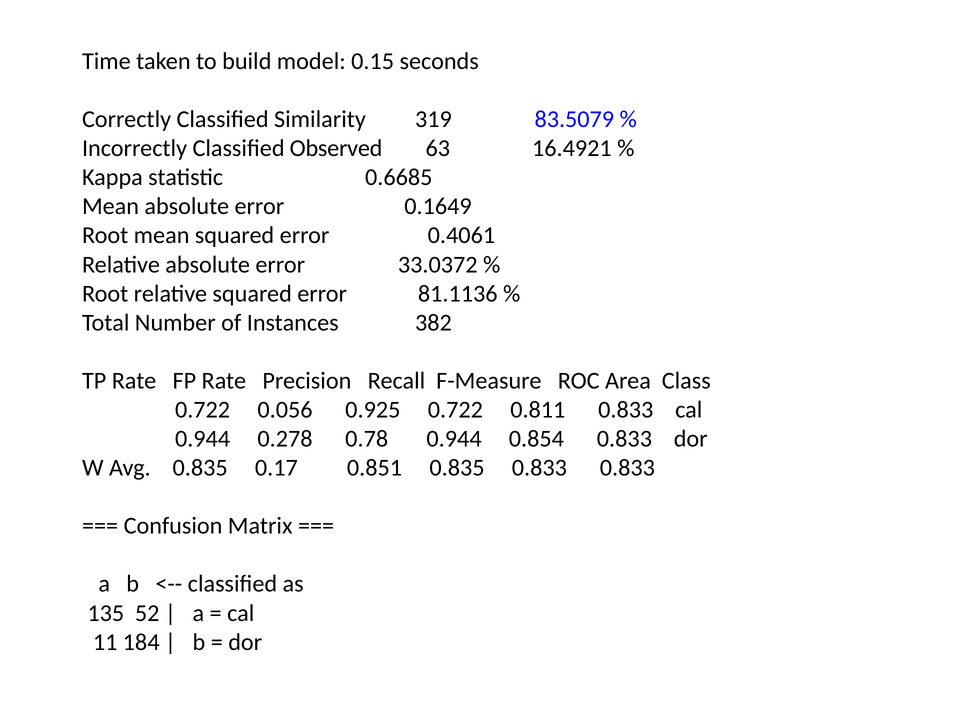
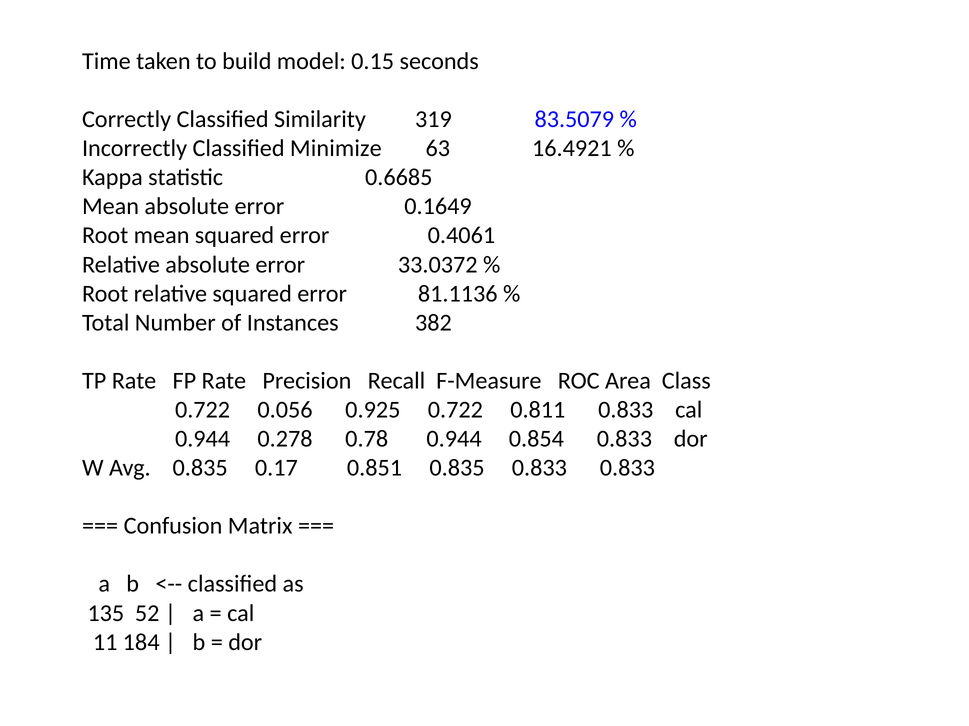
Observed: Observed -> Minimize
